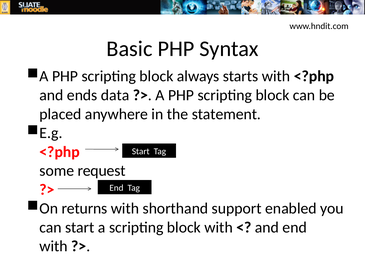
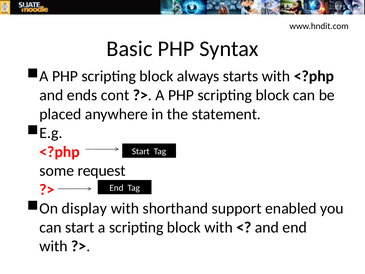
data: data -> cont
returns: returns -> display
